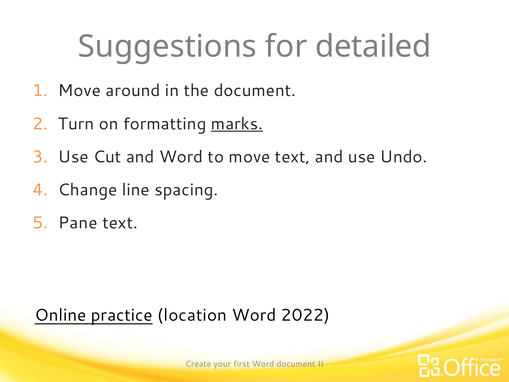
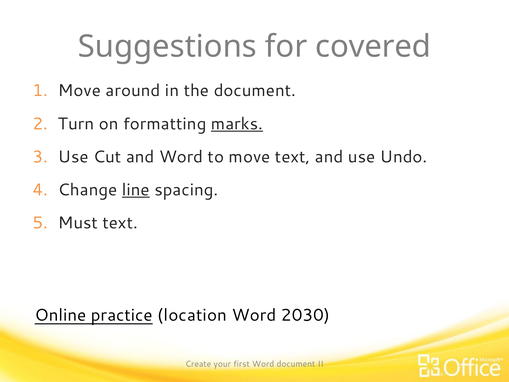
detailed: detailed -> covered
line underline: none -> present
Pane: Pane -> Must
2022: 2022 -> 2030
